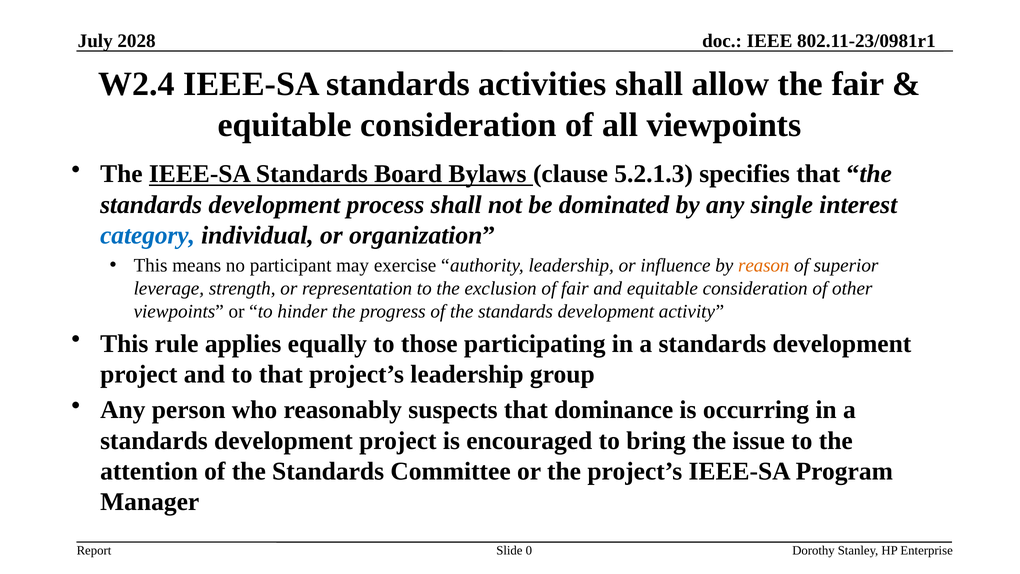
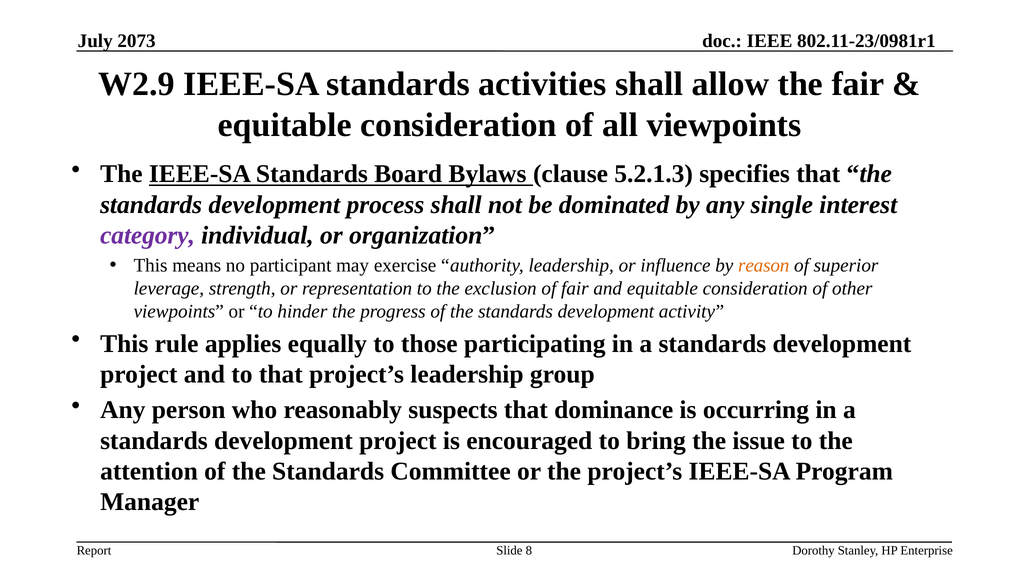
2028: 2028 -> 2073
W2.4: W2.4 -> W2.9
category colour: blue -> purple
0: 0 -> 8
